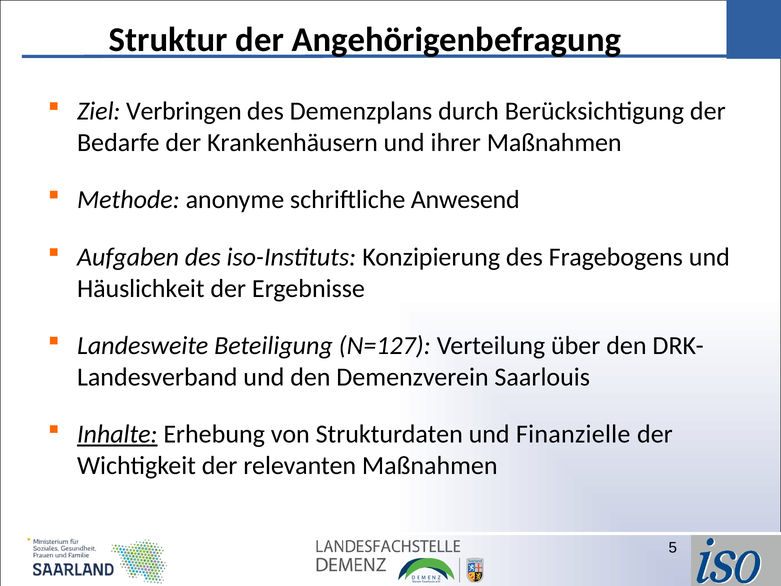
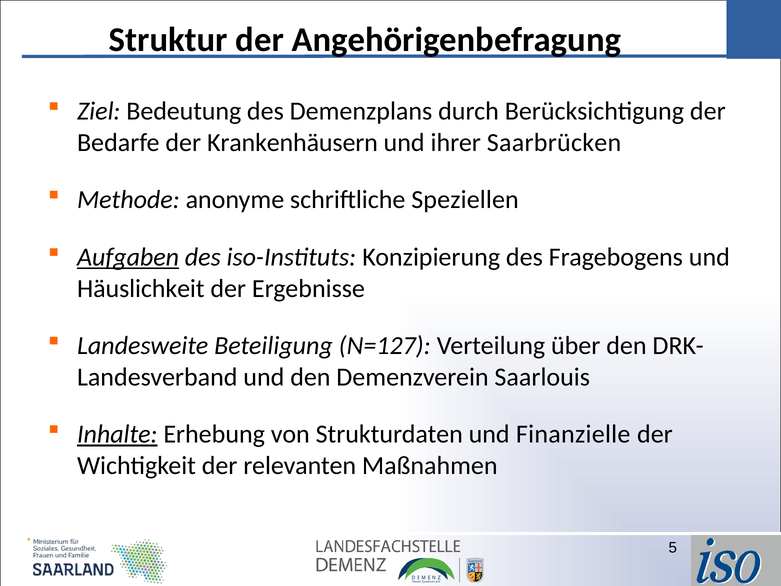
Verbringen: Verbringen -> Bedeutung
ihrer Maßnahmen: Maßnahmen -> Saarbrücken
Anwesend: Anwesend -> Speziellen
Aufgaben underline: none -> present
